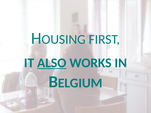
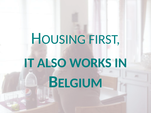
ALSO underline: present -> none
